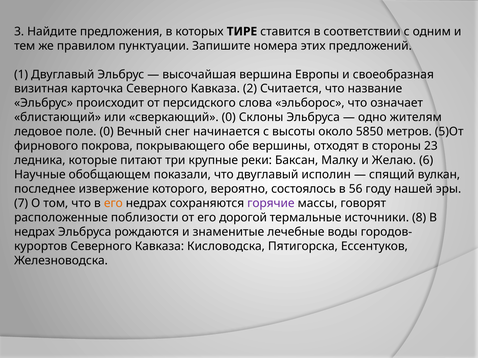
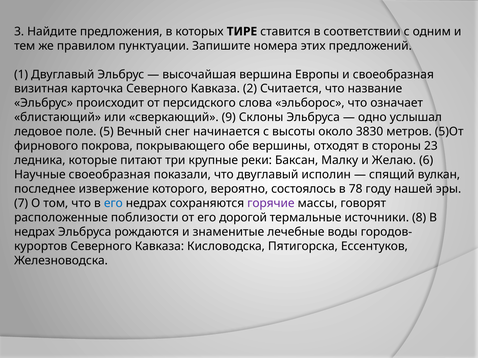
сверкающий 0: 0 -> 9
жителям: жителям -> услышал
поле 0: 0 -> 5
5850: 5850 -> 3830
Научные обобщающем: обобщающем -> своеобразная
56: 56 -> 78
его at (113, 204) colour: orange -> blue
